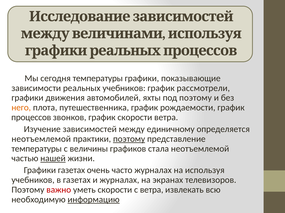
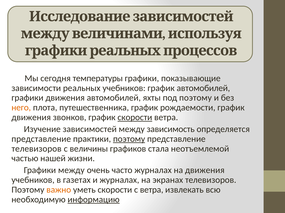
график рассмотрели: рассмотрели -> автомобилей
процессов at (31, 118): процессов -> движения
скорости at (135, 118) underline: none -> present
единичному: единичному -> зависимость
неотъемлемой at (41, 139): неотъемлемой -> представление
температуры at (37, 149): температуры -> телевизоров
нашей underline: present -> none
Графики газетах: газетах -> между
на используя: используя -> движения
важно colour: red -> orange
